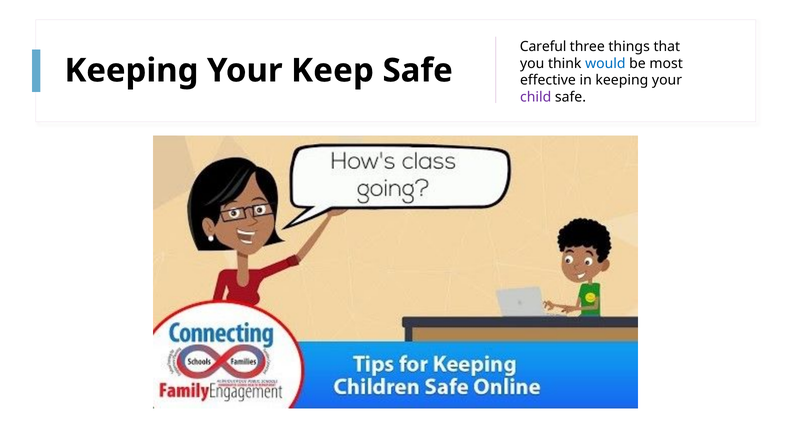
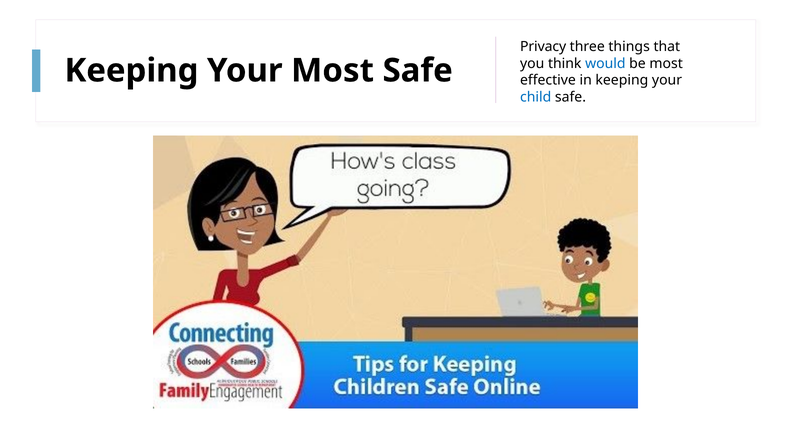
Careful: Careful -> Privacy
Your Keep: Keep -> Most
child colour: purple -> blue
